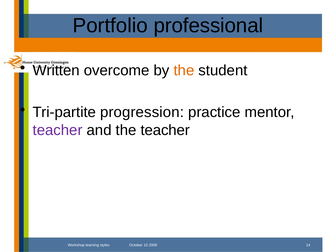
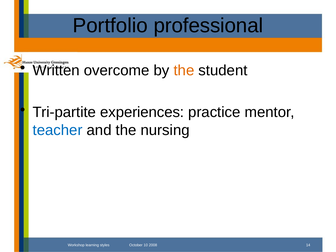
progression: progression -> experiences
teacher at (58, 130) colour: purple -> blue
the teacher: teacher -> nursing
